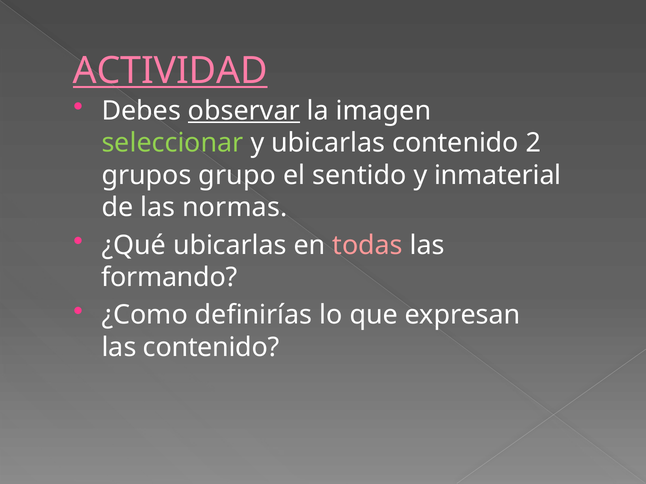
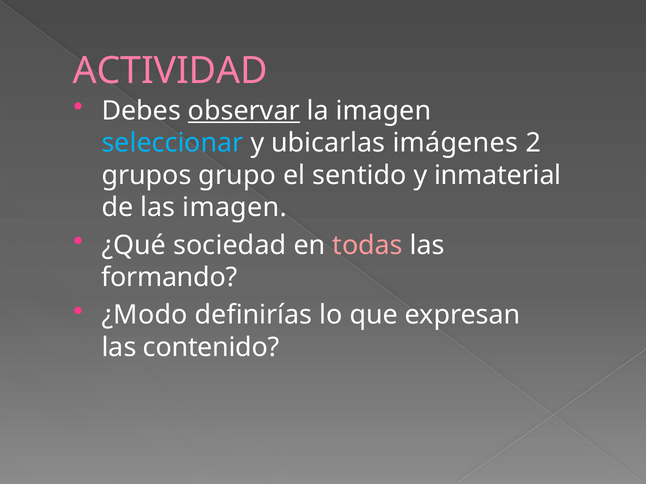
ACTIVIDAD underline: present -> none
seleccionar colour: light green -> light blue
ubicarlas contenido: contenido -> imágenes
las normas: normas -> imagen
¿Qué ubicarlas: ubicarlas -> sociedad
¿Como: ¿Como -> ¿Modo
